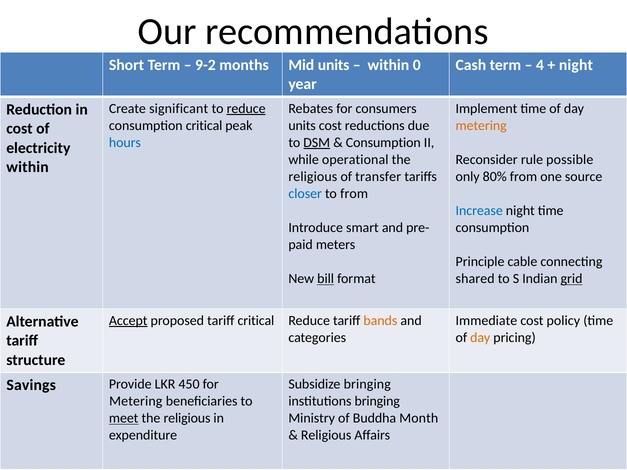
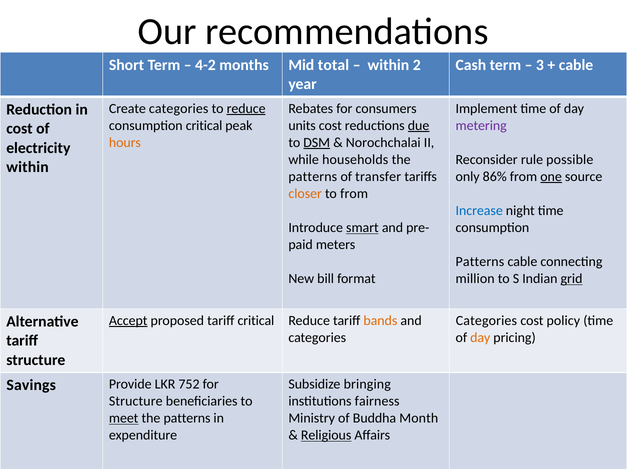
9-2: 9-2 -> 4-2
Mid units: units -> total
0: 0 -> 2
4: 4 -> 3
night at (576, 65): night -> cable
Create significant: significant -> categories
due underline: none -> present
metering at (481, 126) colour: orange -> purple
hours colour: blue -> orange
Consumption at (383, 143): Consumption -> Norochchalai
operational: operational -> households
religious at (313, 177): religious -> patterns
80%: 80% -> 86%
one underline: none -> present
closer colour: blue -> orange
smart underline: none -> present
Principle at (480, 262): Principle -> Patterns
bill underline: present -> none
shared: shared -> million
Immediate at (486, 321): Immediate -> Categories
450: 450 -> 752
Metering at (136, 401): Metering -> Structure
institutions bringing: bringing -> fairness
religious at (187, 419): religious -> patterns
Religious at (326, 436) underline: none -> present
